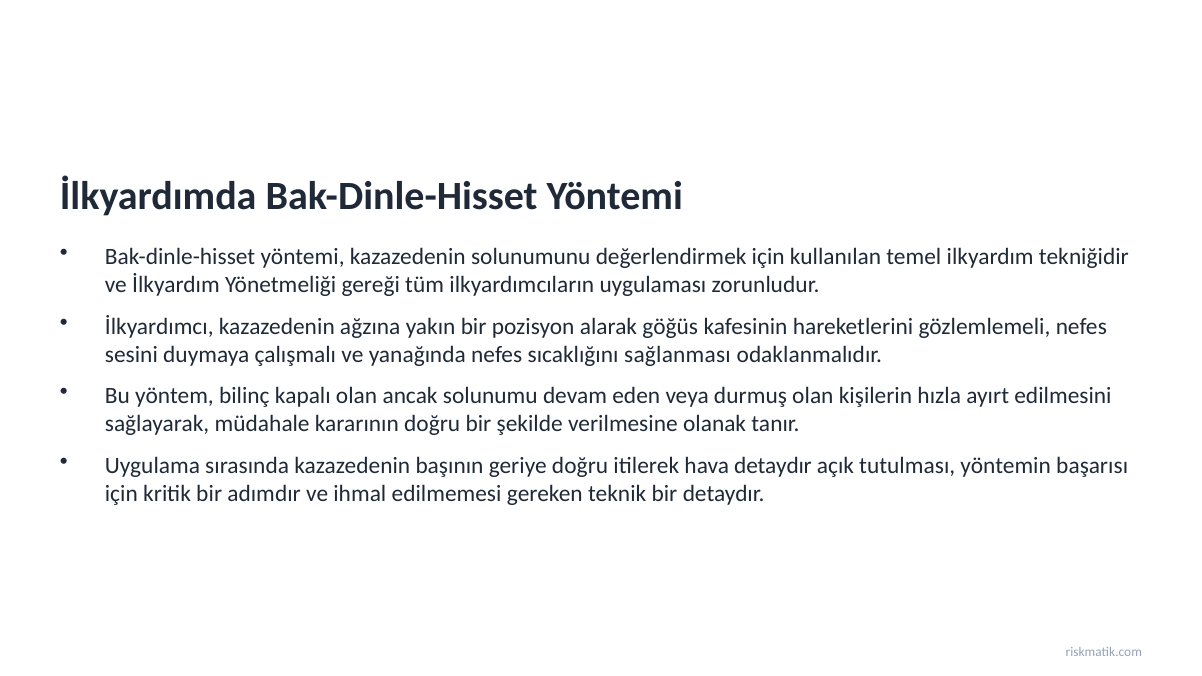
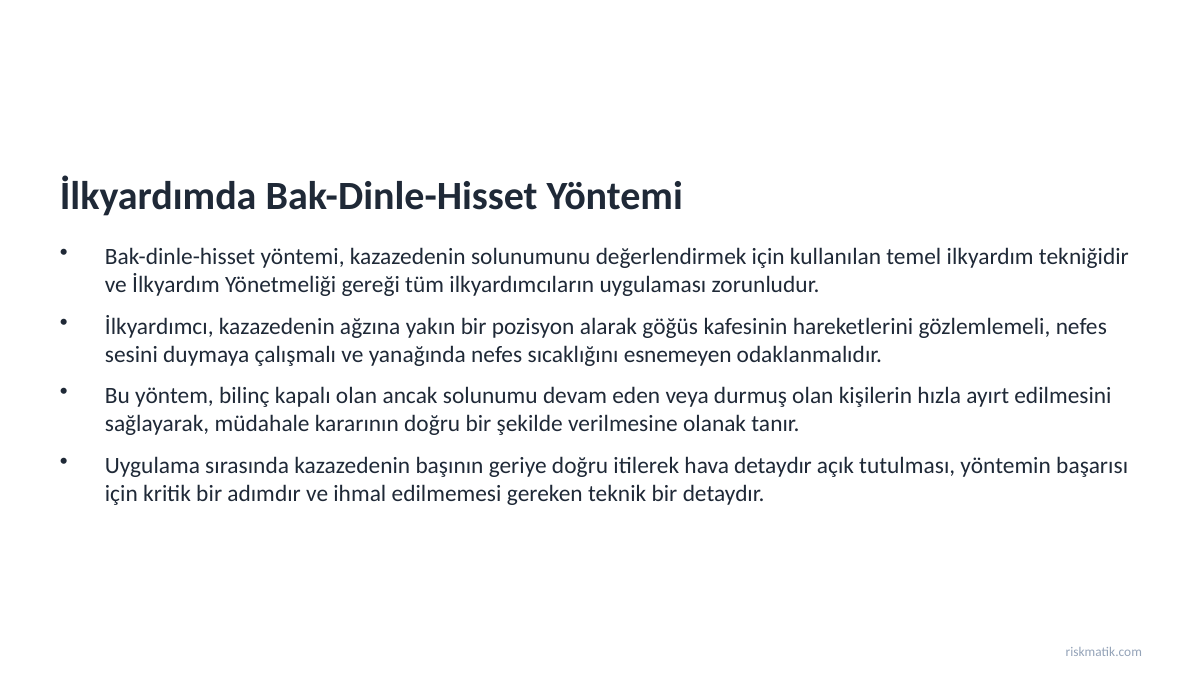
sağlanması: sağlanması -> esnemeyen
